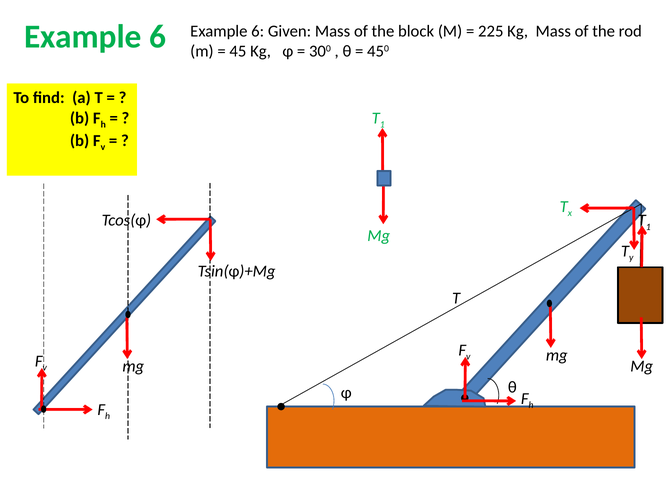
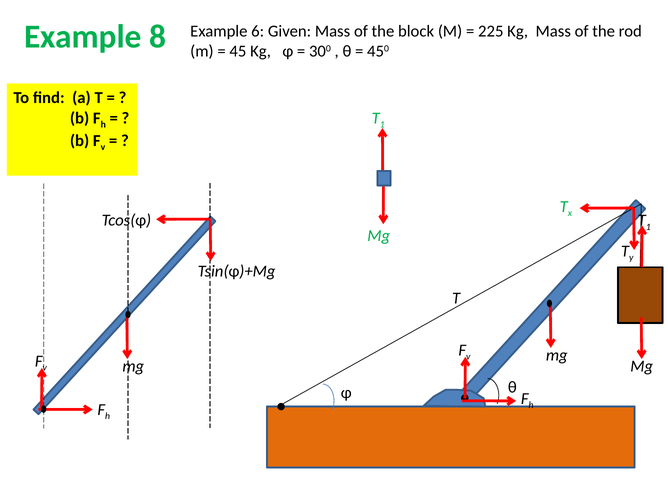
6 at (158, 37): 6 -> 8
